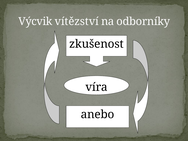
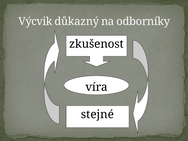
vítězství: vítězství -> důkazný
anebo: anebo -> stejné
